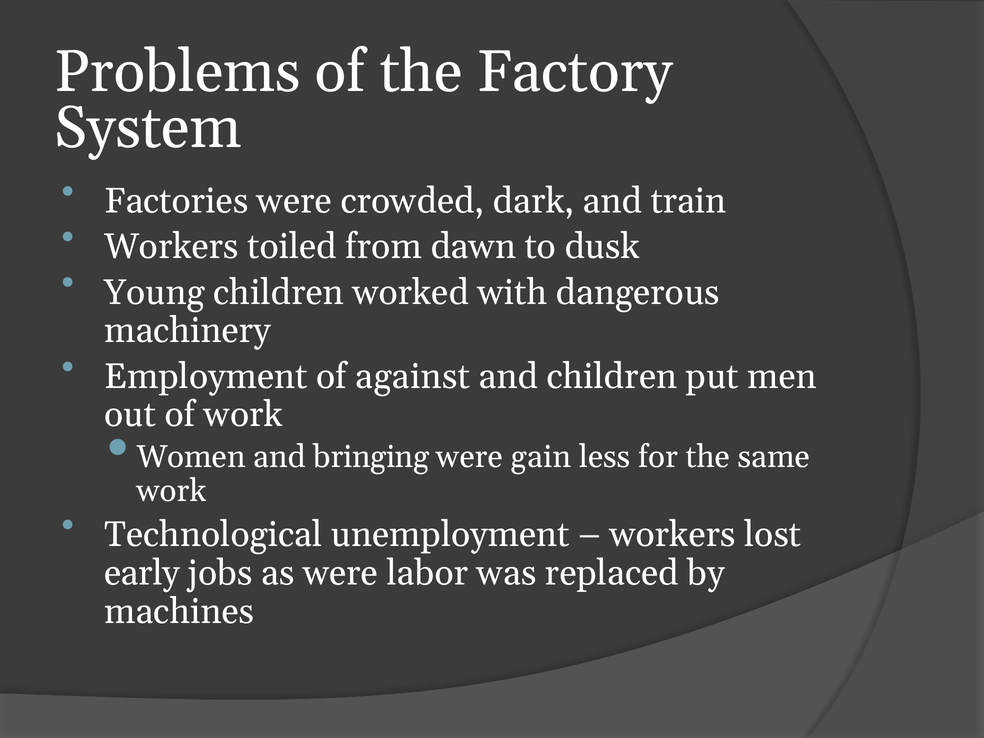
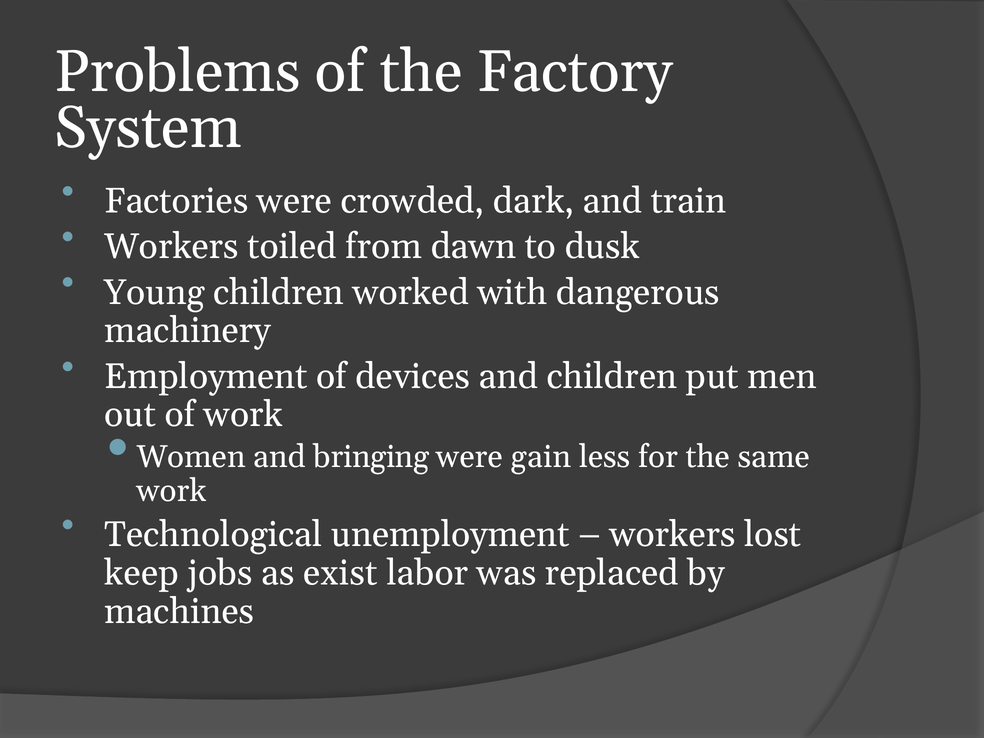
against: against -> devices
early: early -> keep
as were: were -> exist
